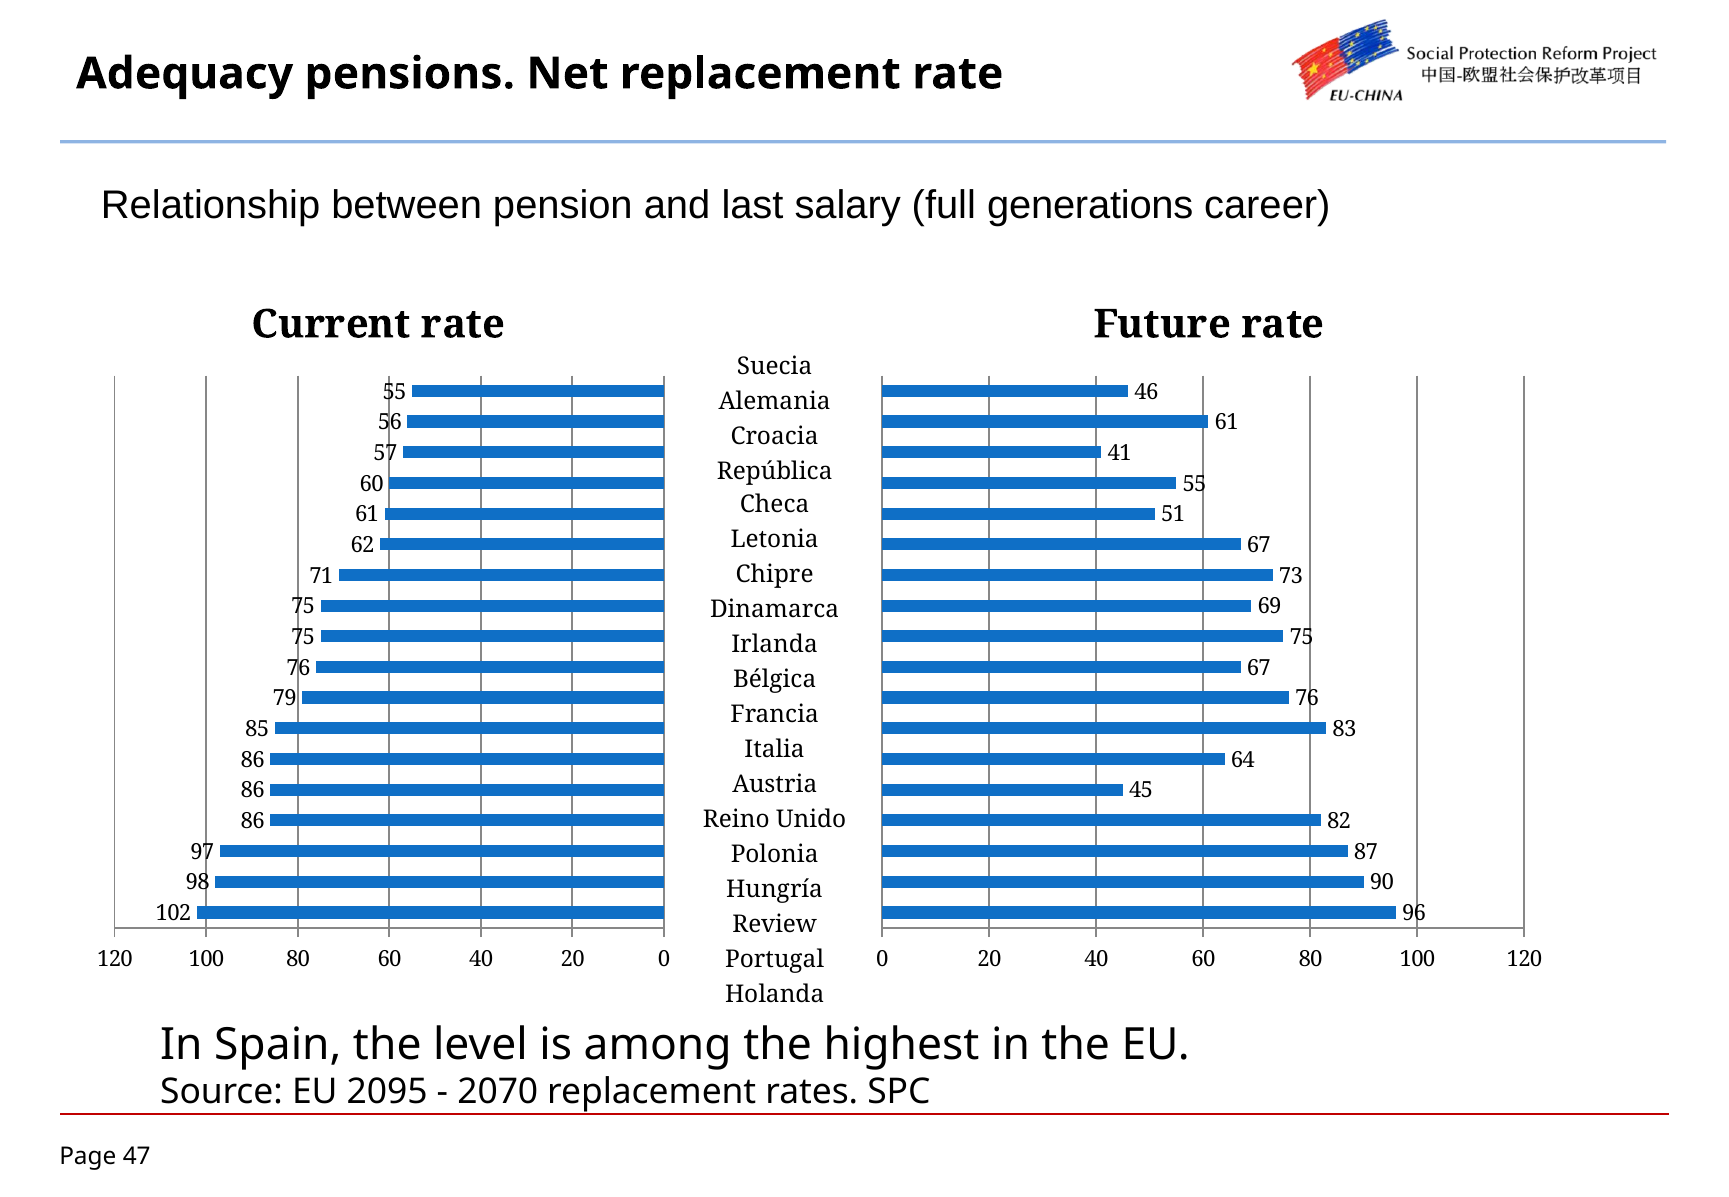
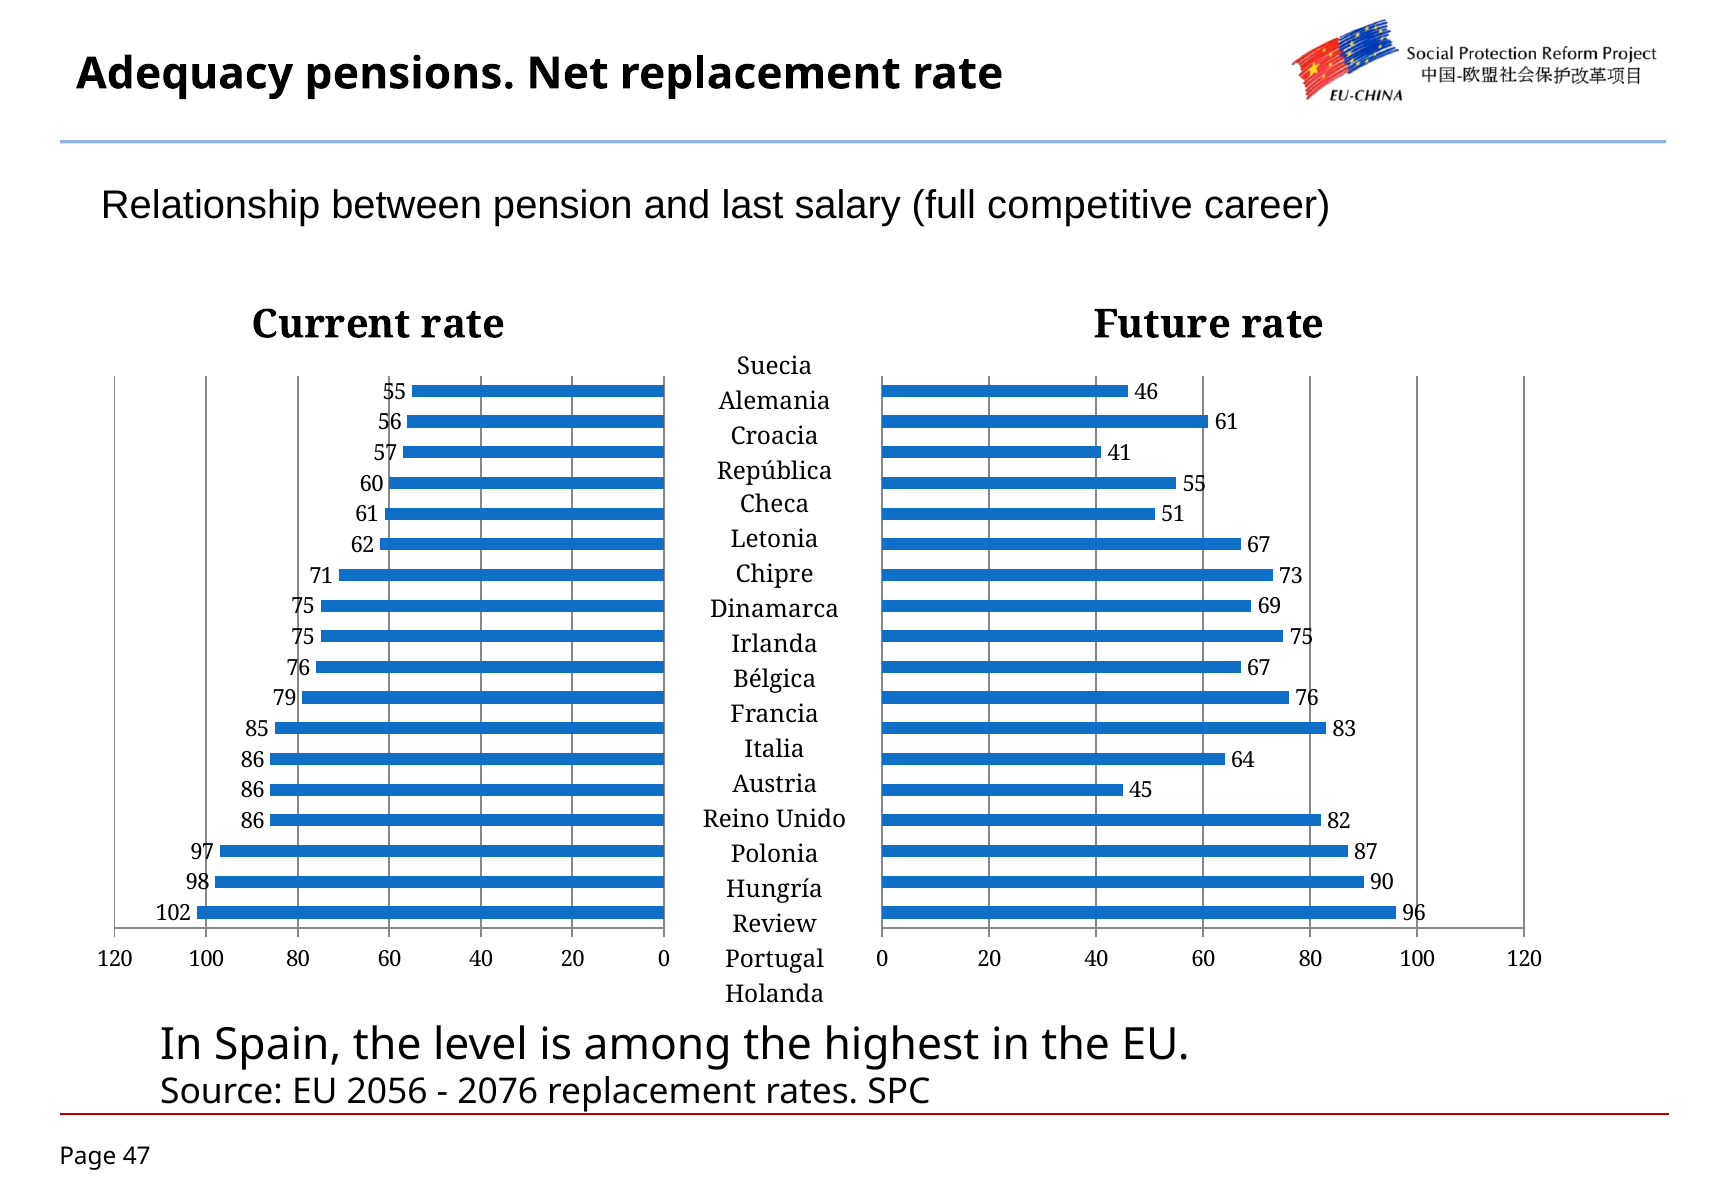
generations: generations -> competitive
2095: 2095 -> 2056
2070: 2070 -> 2076
